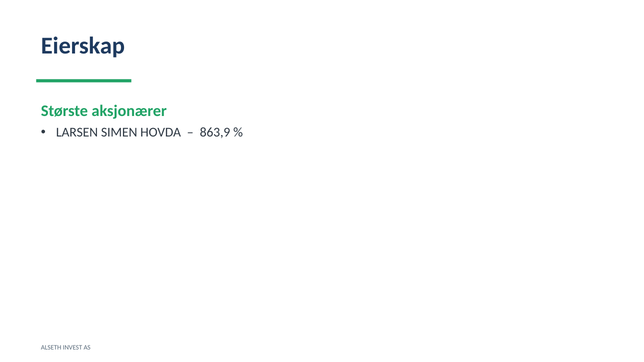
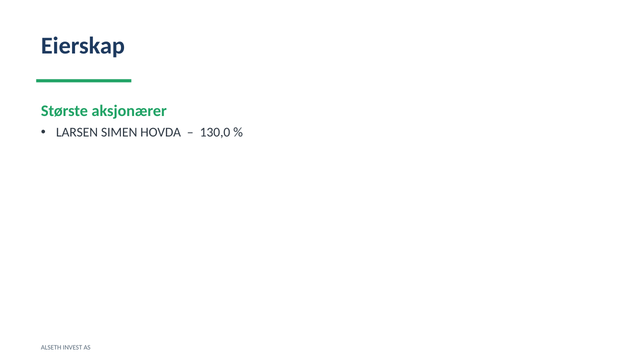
863,9: 863,9 -> 130,0
